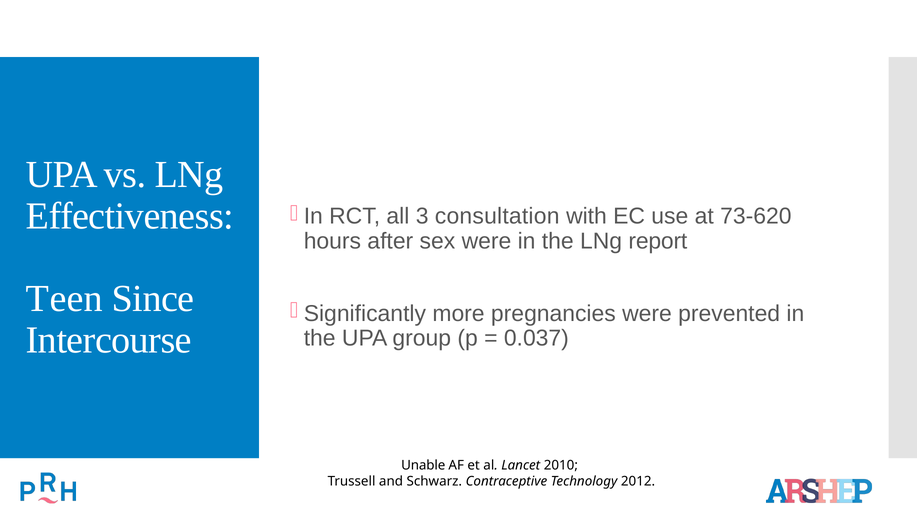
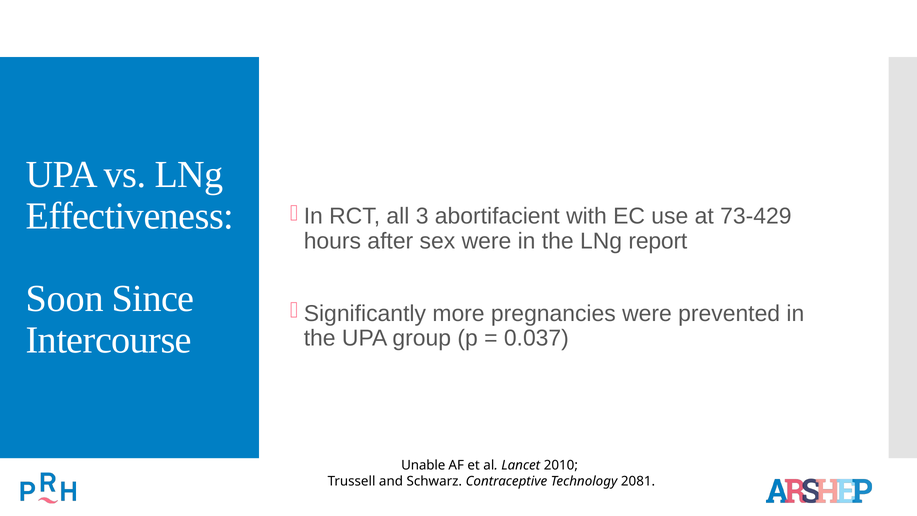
consultation: consultation -> abortifacient
73-620: 73-620 -> 73-429
Teen: Teen -> Soon
2012: 2012 -> 2081
